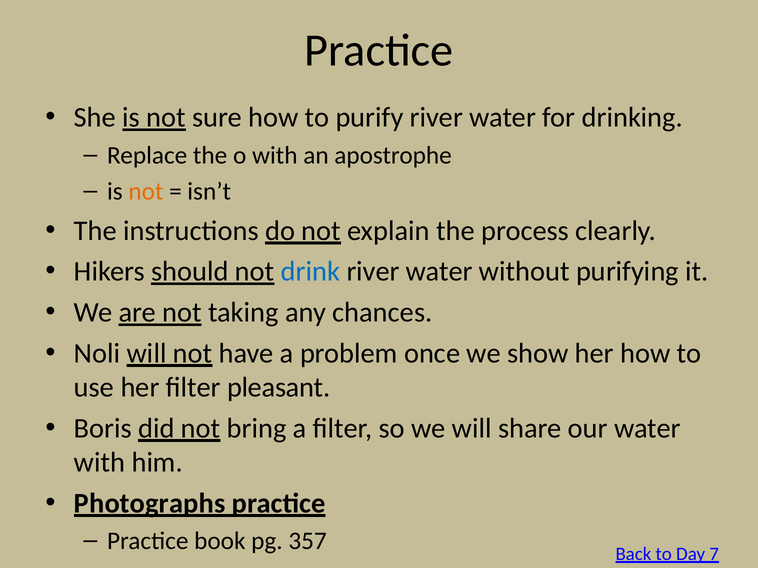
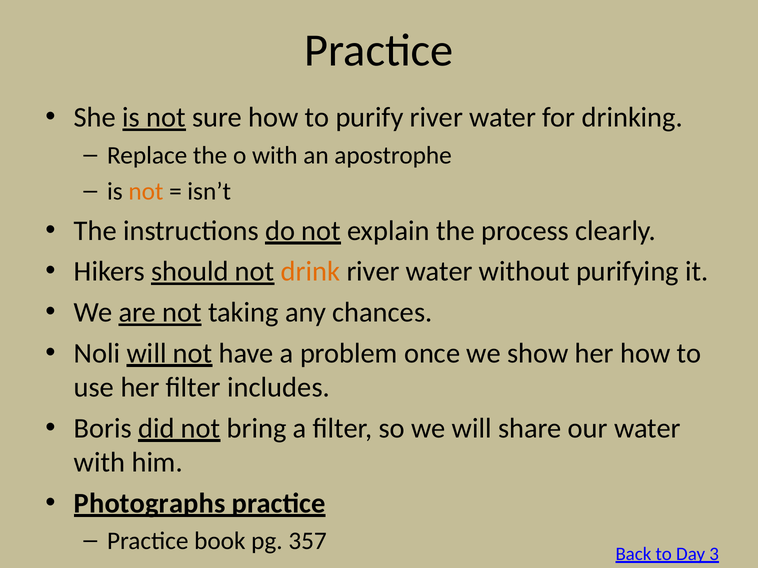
drink colour: blue -> orange
pleasant: pleasant -> includes
7: 7 -> 3
